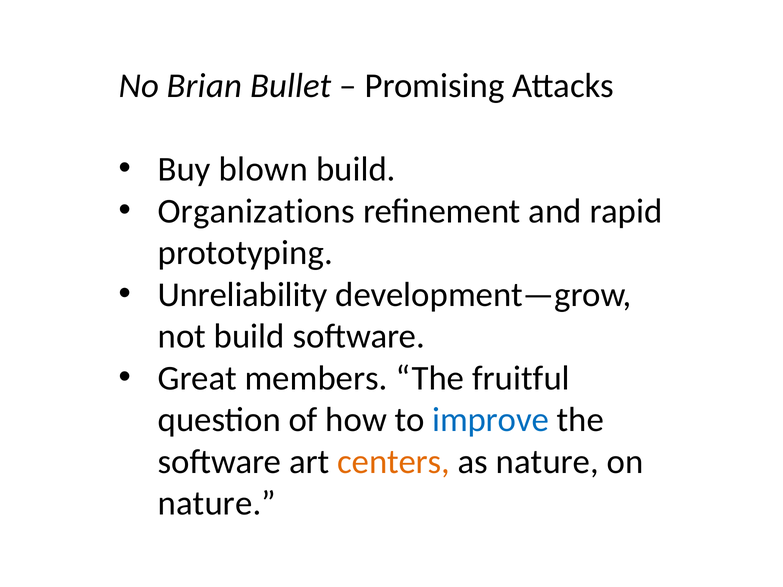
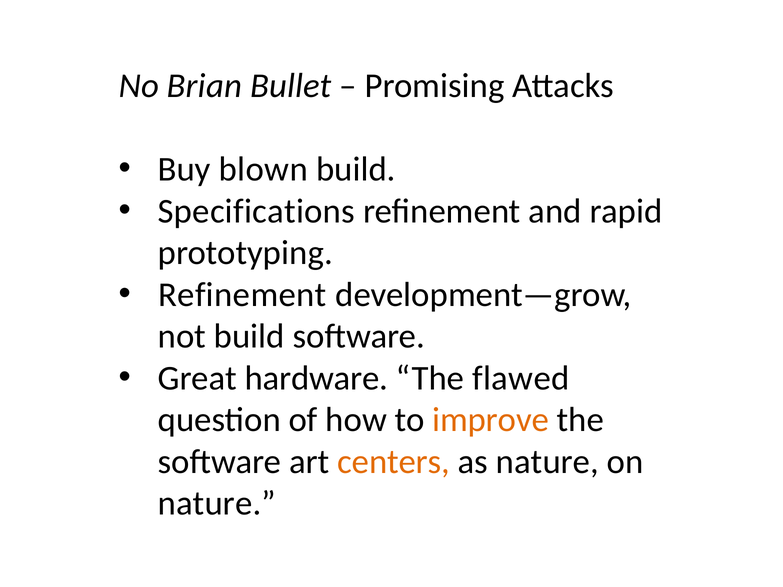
Organizations: Organizations -> Specifications
Unreliability at (243, 295): Unreliability -> Refinement
members: members -> hardware
fruitful: fruitful -> flawed
improve colour: blue -> orange
